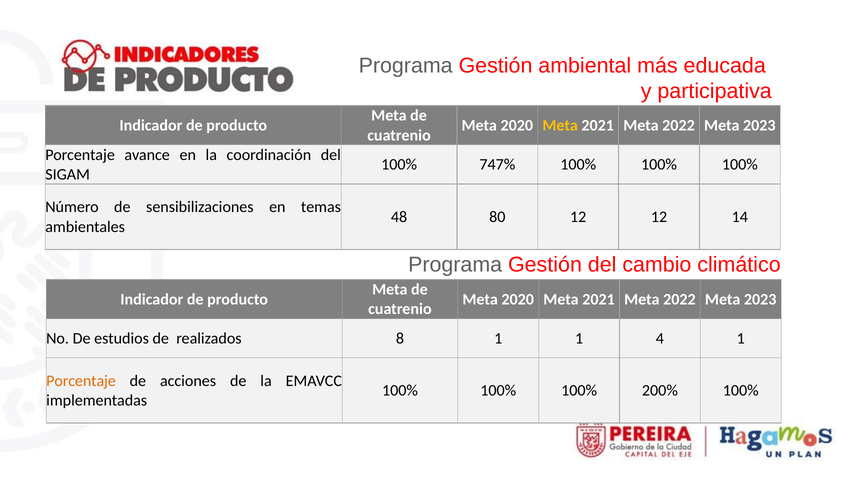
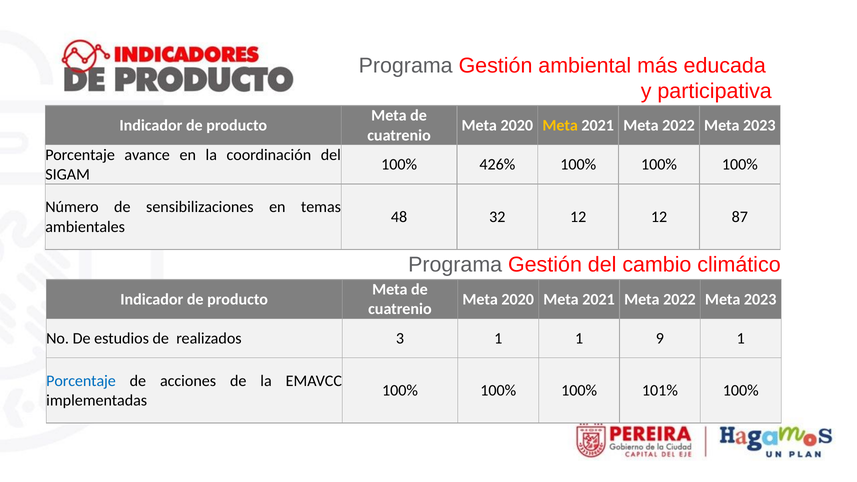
747%: 747% -> 426%
80: 80 -> 32
14: 14 -> 87
8: 8 -> 3
4: 4 -> 9
Porcentaje at (81, 381) colour: orange -> blue
200%: 200% -> 101%
